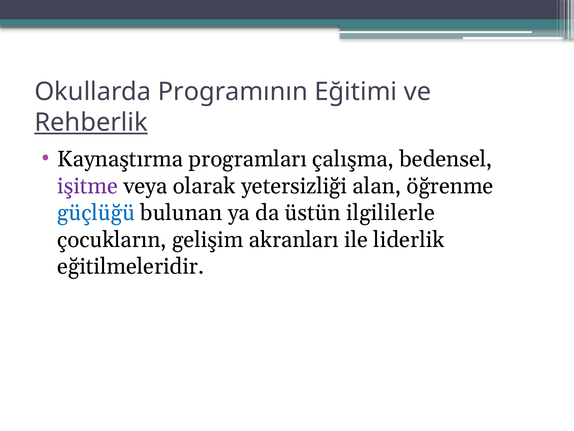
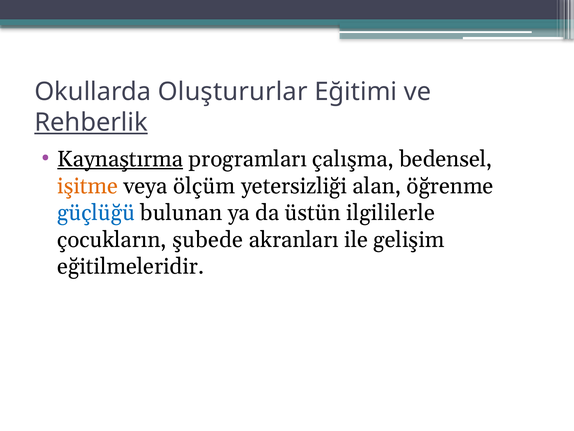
Programının: Programının -> Oluştururlar
Kaynaştırma underline: none -> present
işitme colour: purple -> orange
olarak: olarak -> ölçüm
gelişim: gelişim -> şubede
liderlik: liderlik -> gelişim
